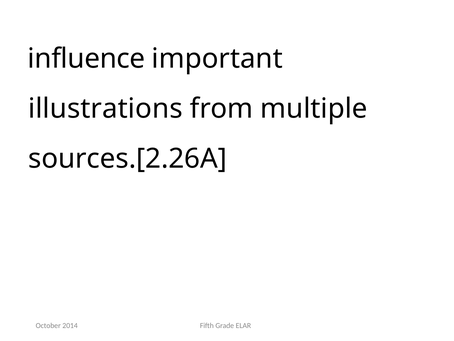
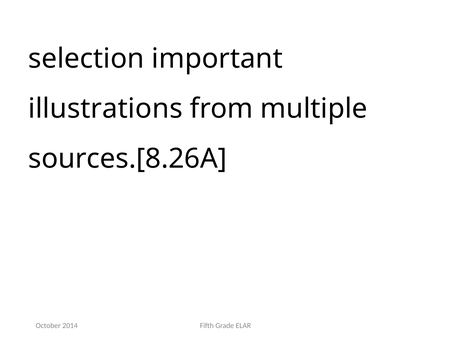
influence: influence -> selection
sources.[2.26A: sources.[2.26A -> sources.[8.26A
